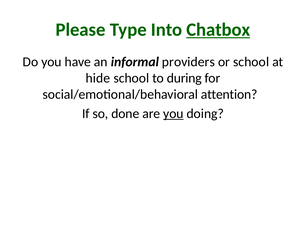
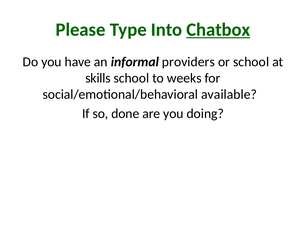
hide: hide -> skills
during: during -> weeks
attention: attention -> available
you at (173, 113) underline: present -> none
